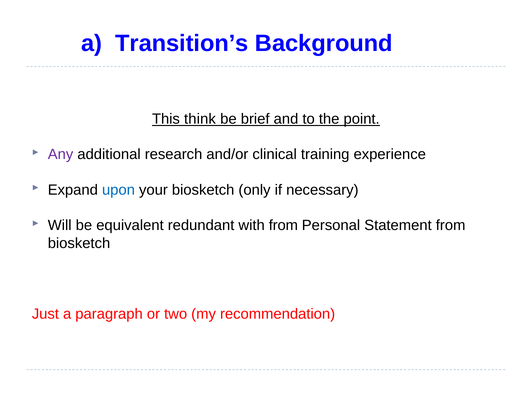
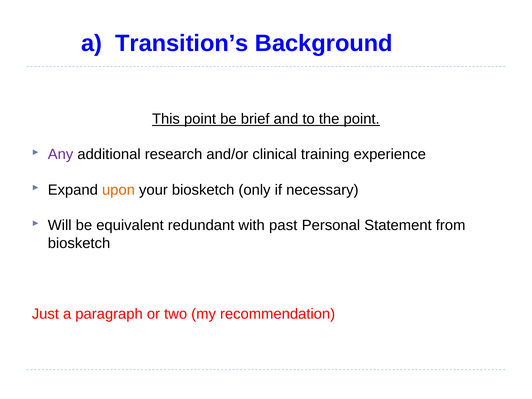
This think: think -> point
upon colour: blue -> orange
with from: from -> past
